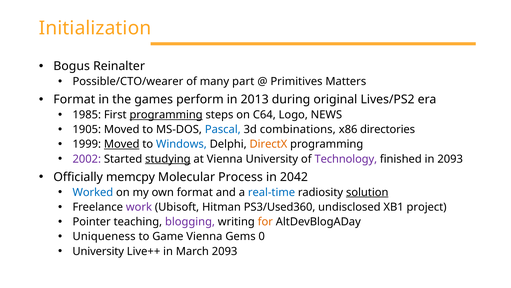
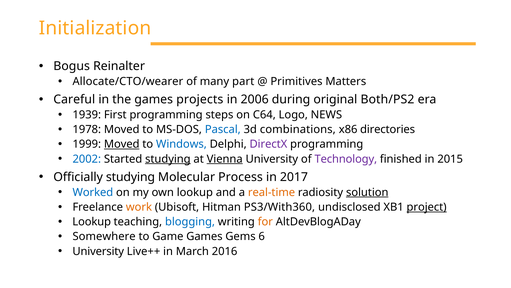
Possible/CTO/wearer: Possible/CTO/wearer -> Allocate/CTO/wearer
Format at (74, 99): Format -> Careful
perform: perform -> projects
2013: 2013 -> 2006
Lives/PS2: Lives/PS2 -> Both/PS2
1985: 1985 -> 1939
programming at (166, 115) underline: present -> none
1905: 1905 -> 1978
DirectX colour: orange -> purple
2002 colour: purple -> blue
Vienna at (225, 159) underline: none -> present
in 2093: 2093 -> 2015
Officially memcpy: memcpy -> studying
2042: 2042 -> 2017
own format: format -> lookup
real-time colour: blue -> orange
work colour: purple -> orange
PS3/Used360: PS3/Used360 -> PS3/With360
project underline: none -> present
Pointer at (92, 221): Pointer -> Lookup
blogging colour: purple -> blue
Uniqueness: Uniqueness -> Somewhere
Game Vienna: Vienna -> Games
0: 0 -> 6
March 2093: 2093 -> 2016
